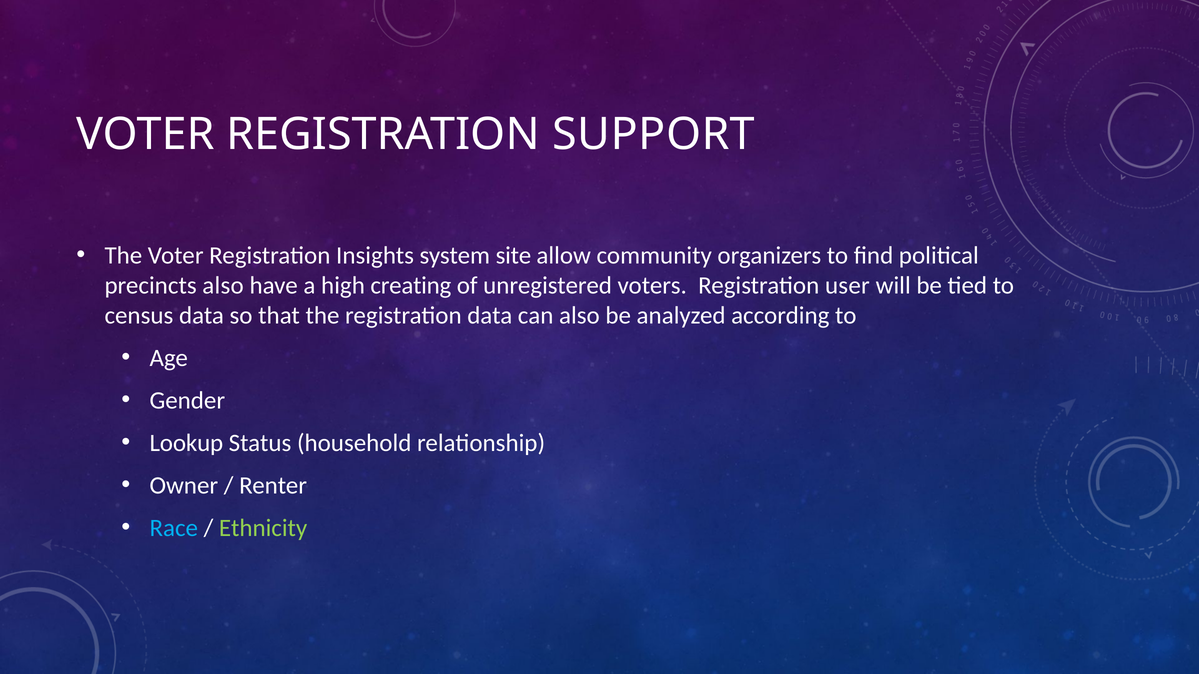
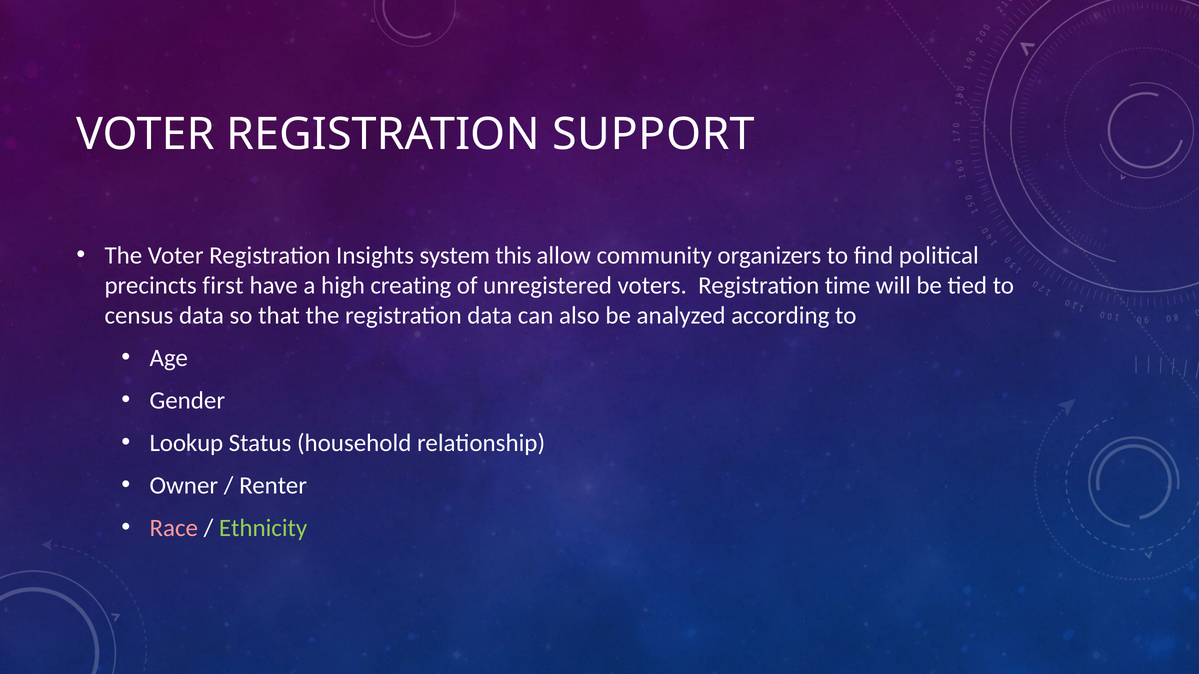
site: site -> this
precincts also: also -> first
user: user -> time
Race colour: light blue -> pink
